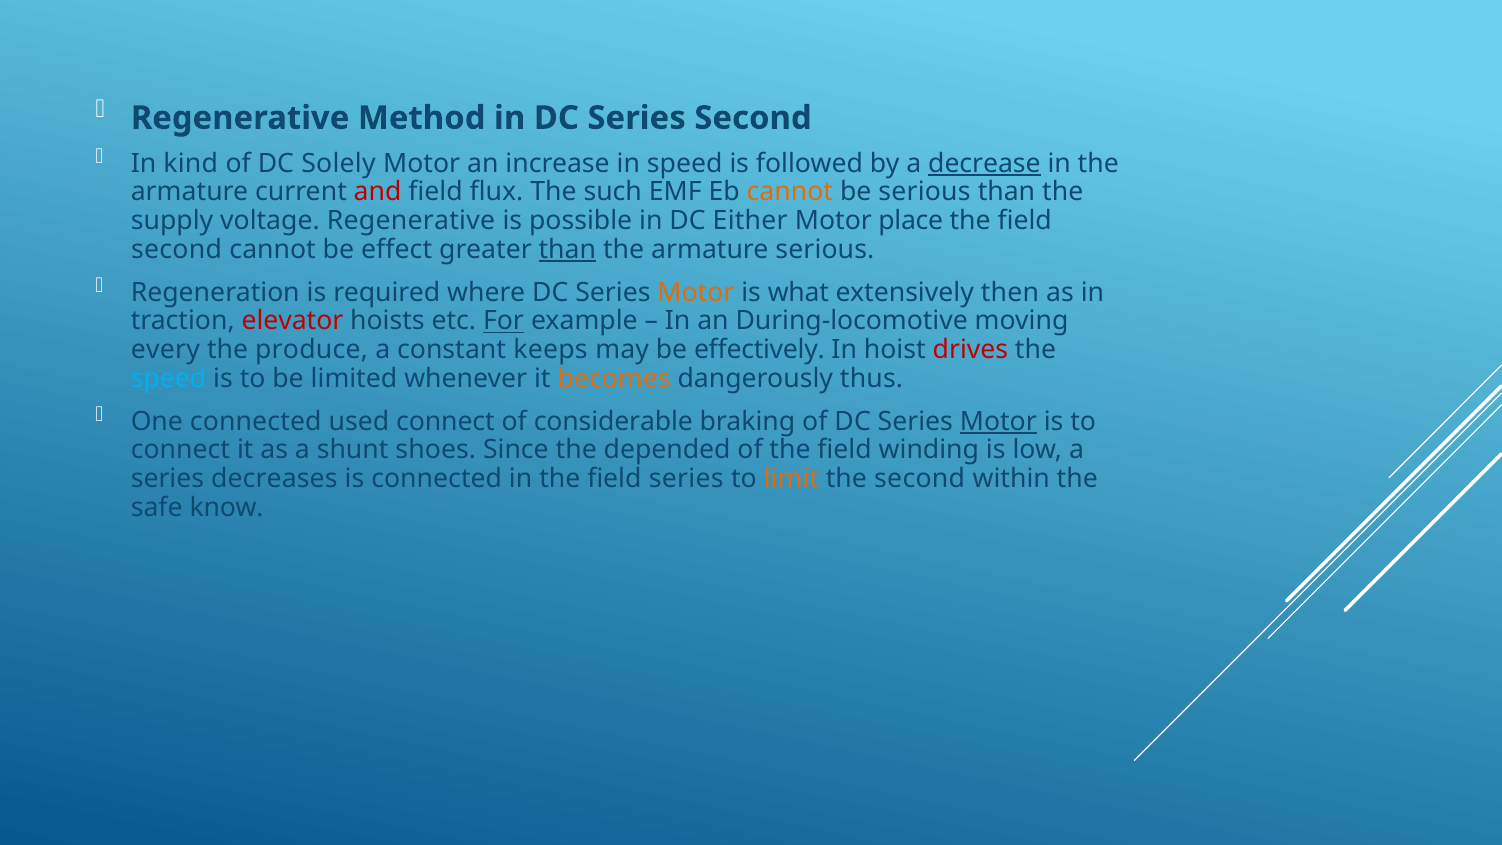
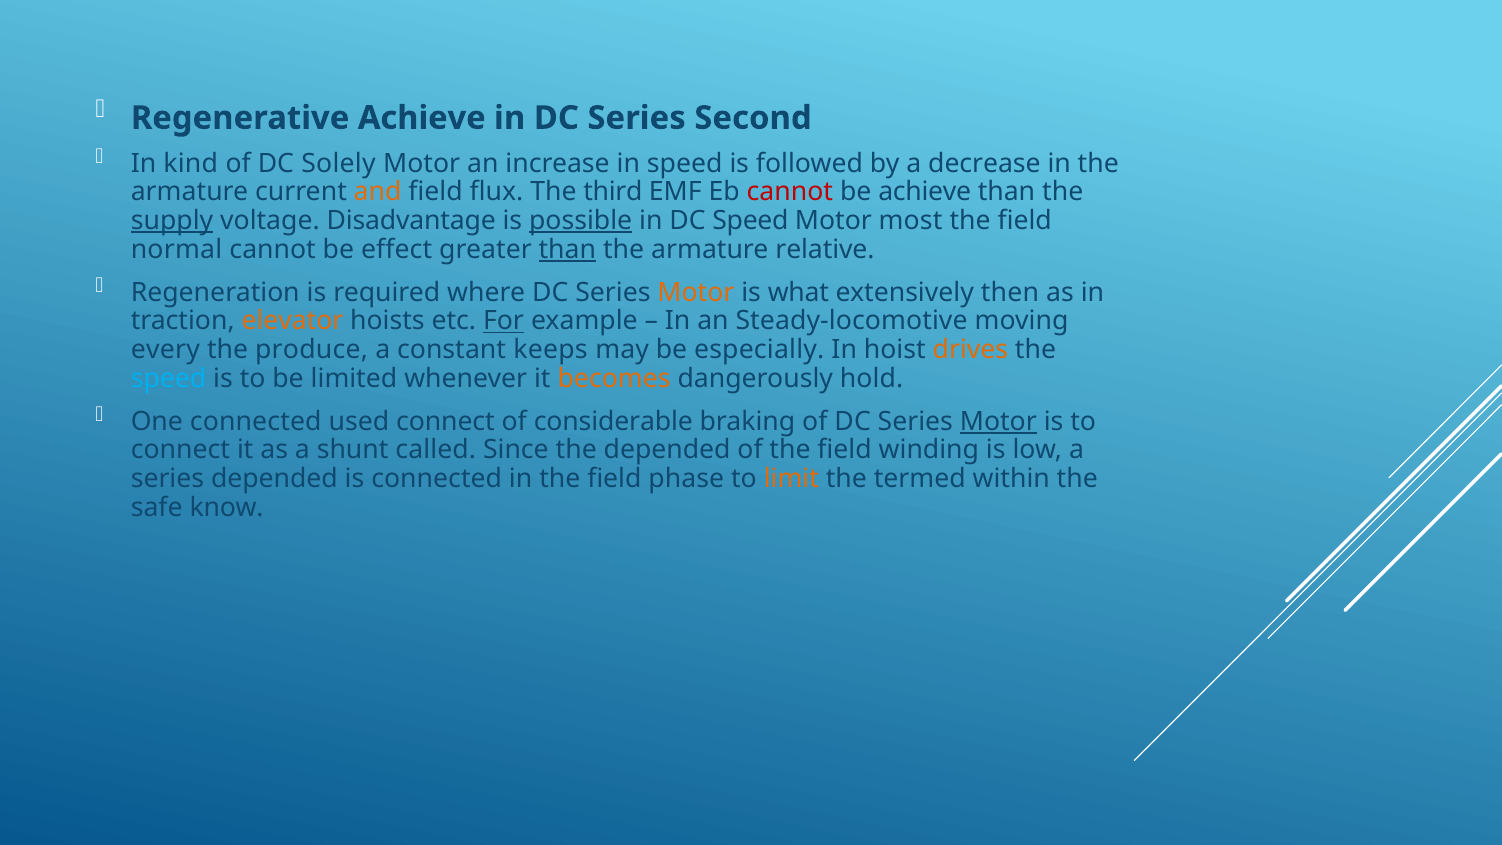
Regenerative Method: Method -> Achieve
decrease underline: present -> none
and colour: red -> orange
such: such -> third
cannot at (790, 192) colour: orange -> red
be serious: serious -> achieve
supply underline: none -> present
voltage Regenerative: Regenerative -> Disadvantage
possible underline: none -> present
DC Either: Either -> Speed
place: place -> most
second at (177, 249): second -> normal
armature serious: serious -> relative
elevator colour: red -> orange
During-locomotive: During-locomotive -> Steady-locomotive
effectively: effectively -> especially
drives colour: red -> orange
thus: thus -> hold
shoes: shoes -> called
series decreases: decreases -> depended
field series: series -> phase
the second: second -> termed
